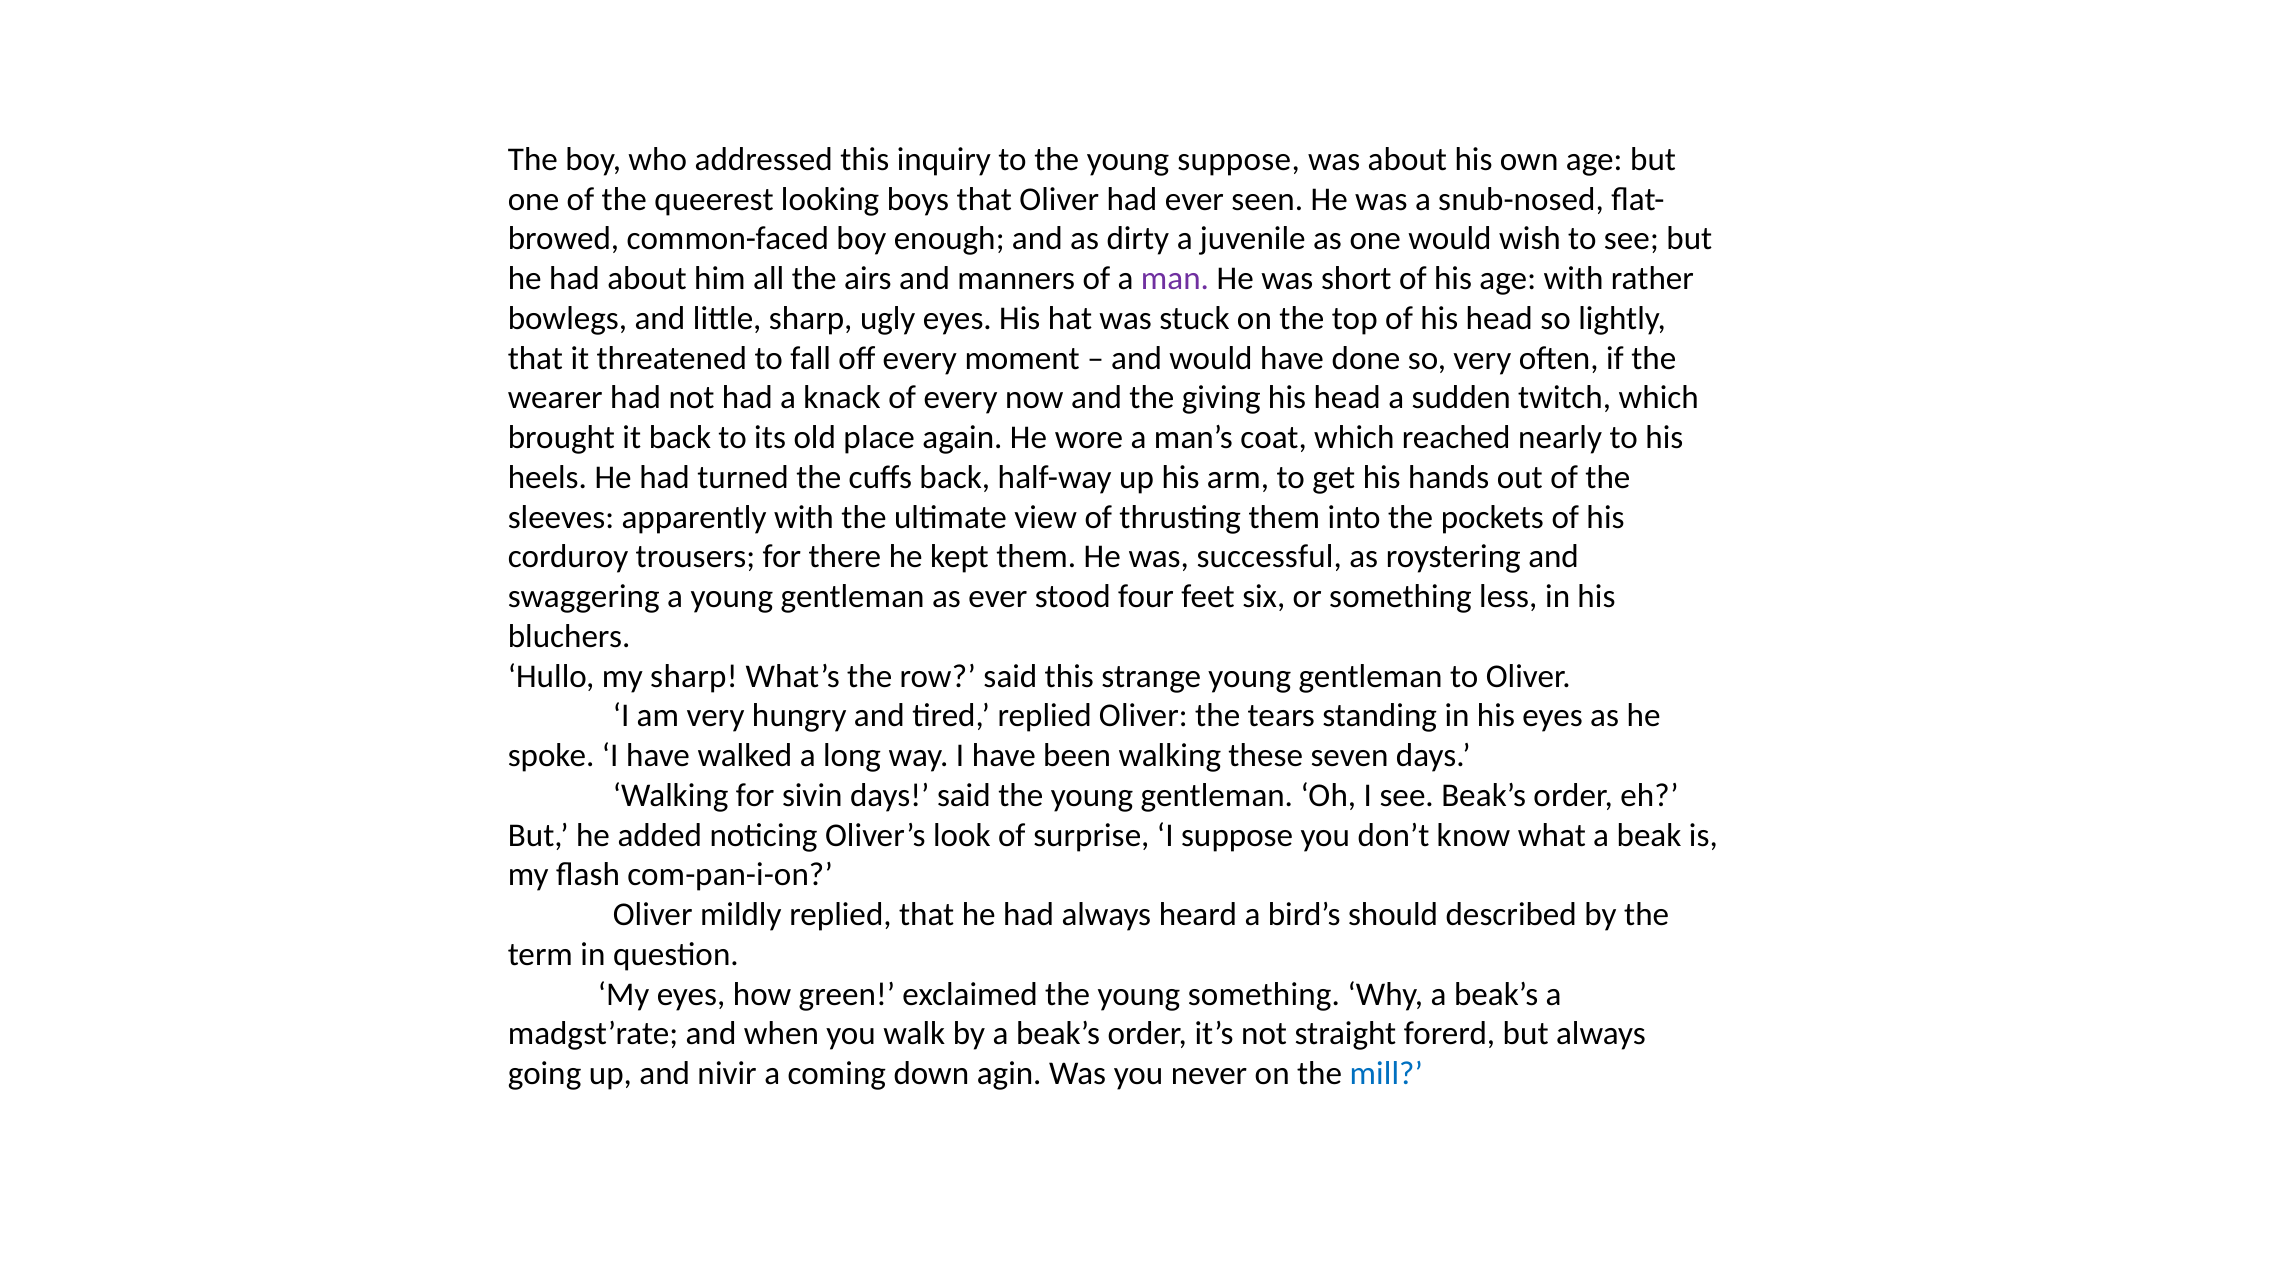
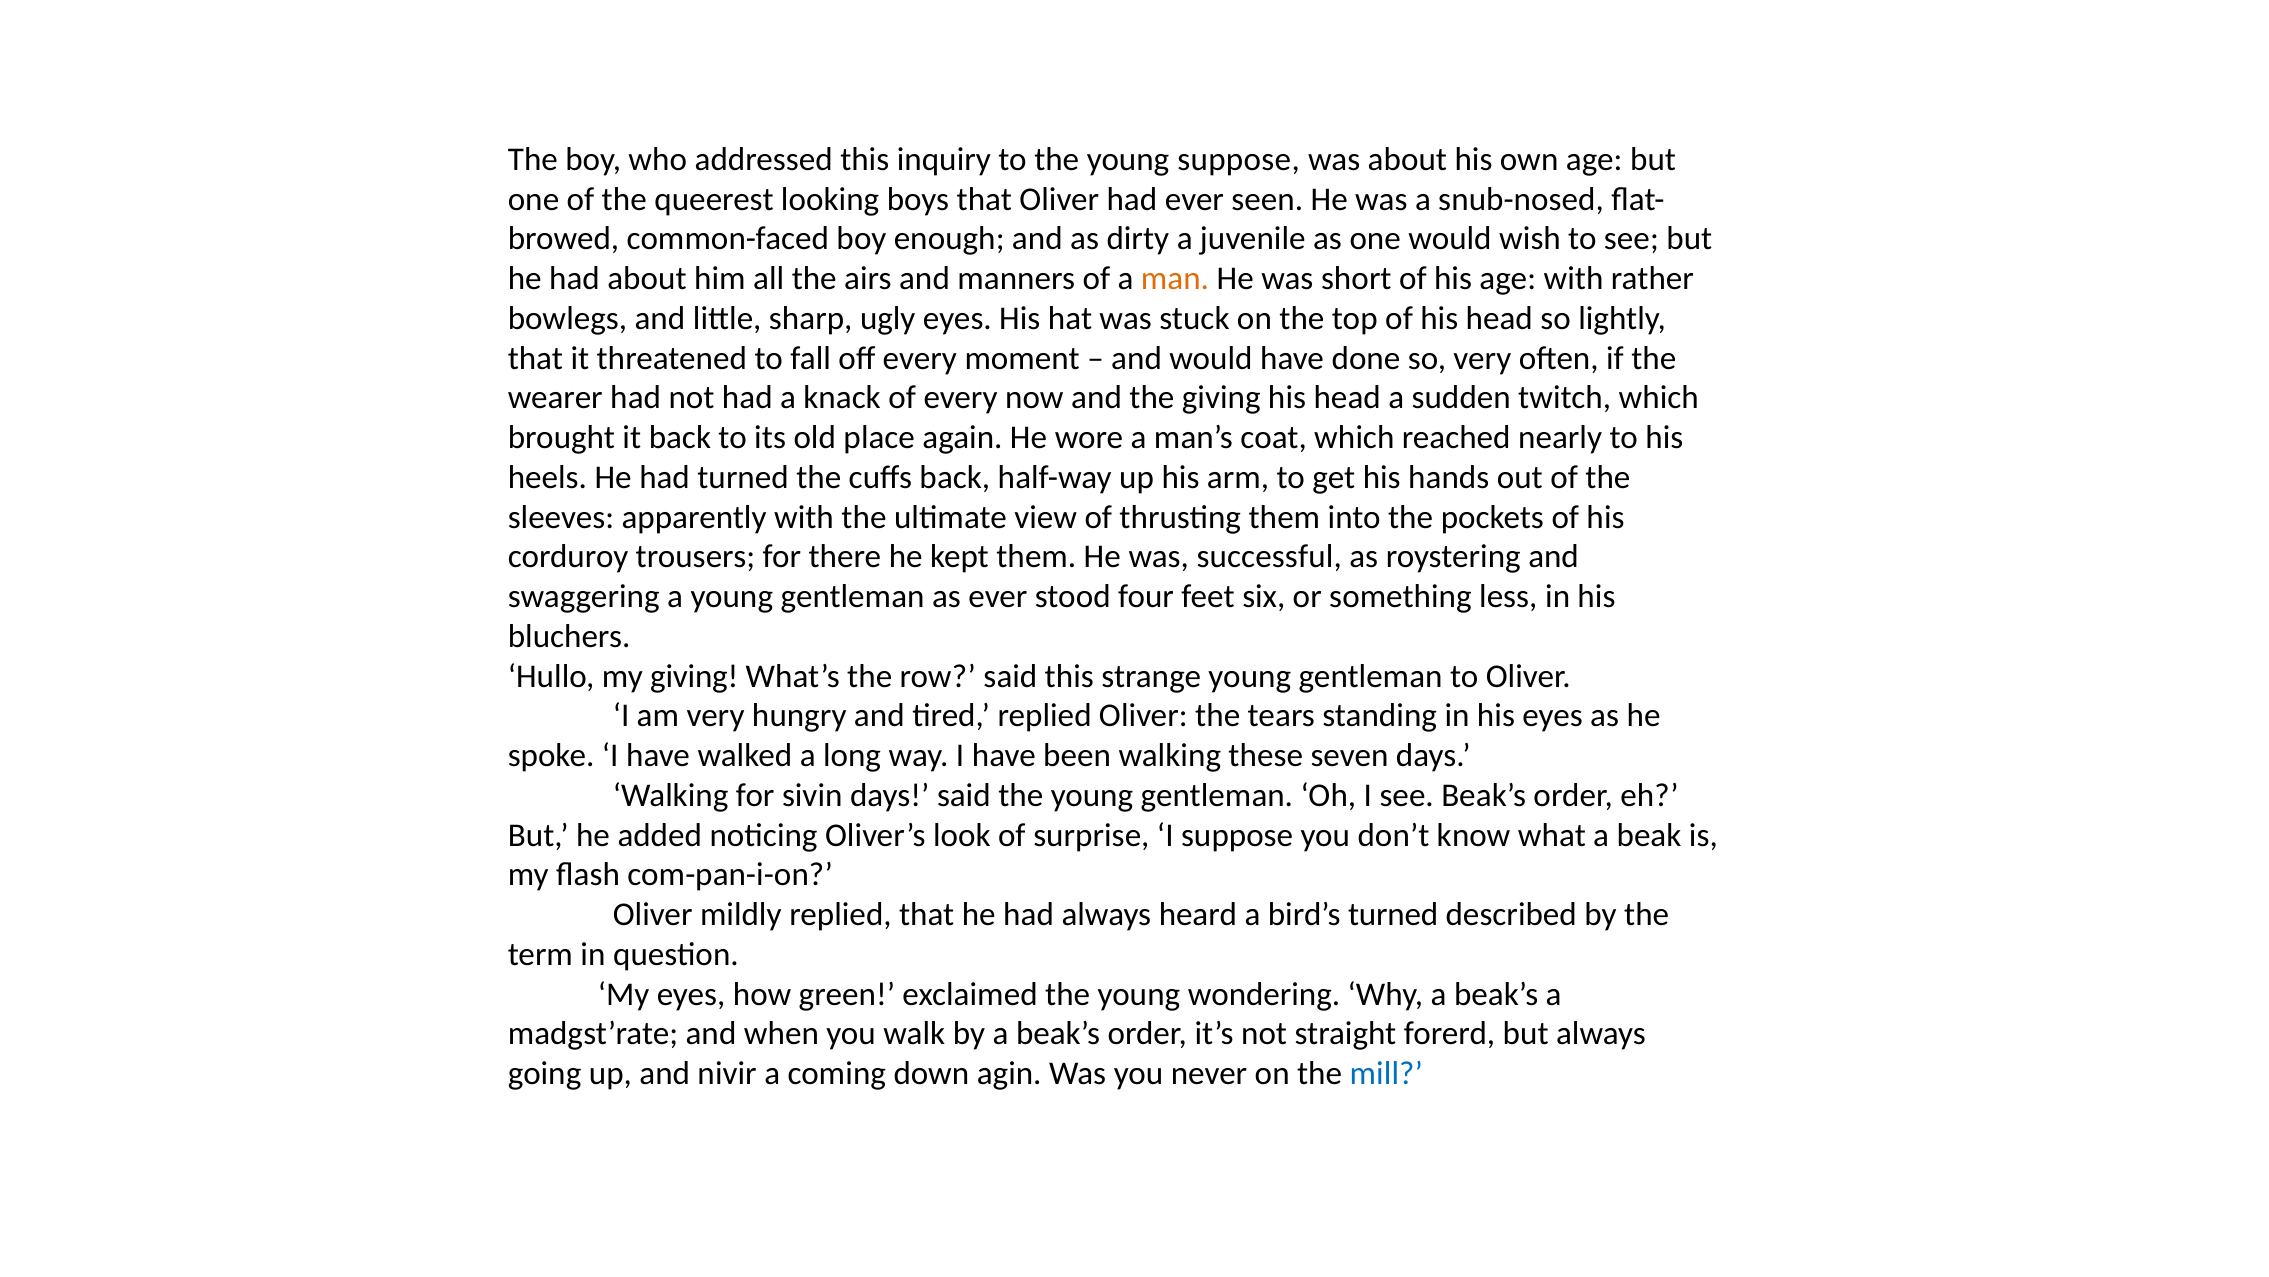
man colour: purple -> orange
my sharp: sharp -> giving
bird’s should: should -> turned
young something: something -> wondering
